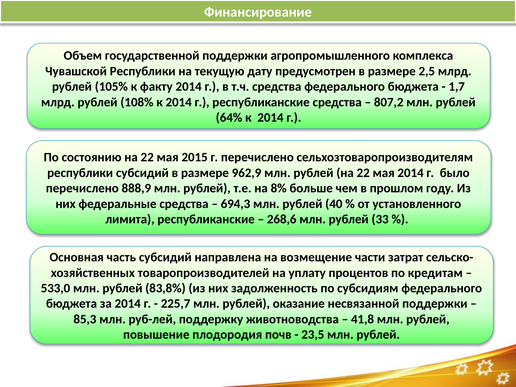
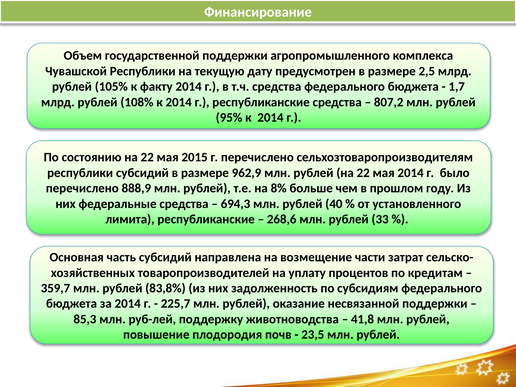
64%: 64% -> 95%
533,0: 533,0 -> 359,7
